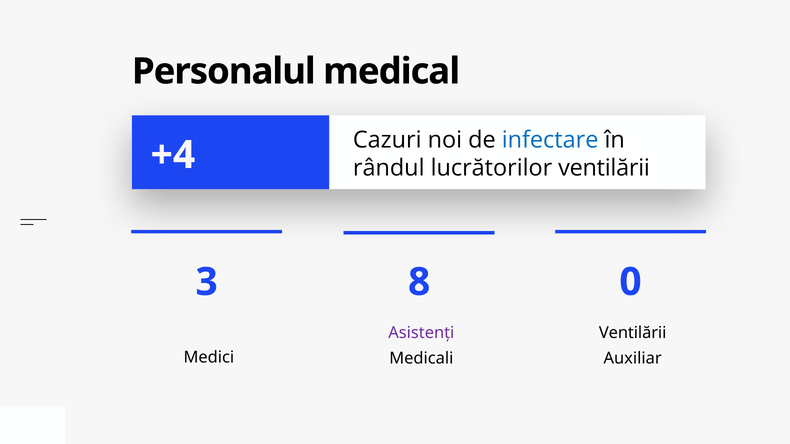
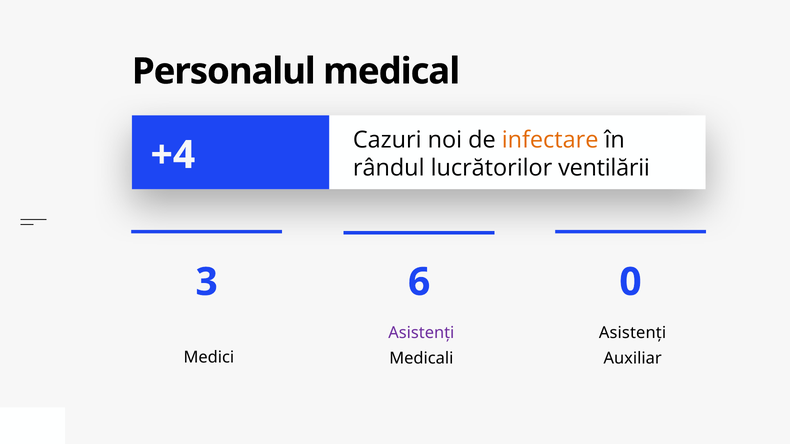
infectare colour: blue -> orange
8: 8 -> 6
Ventilării at (633, 333): Ventilării -> Asistenți
